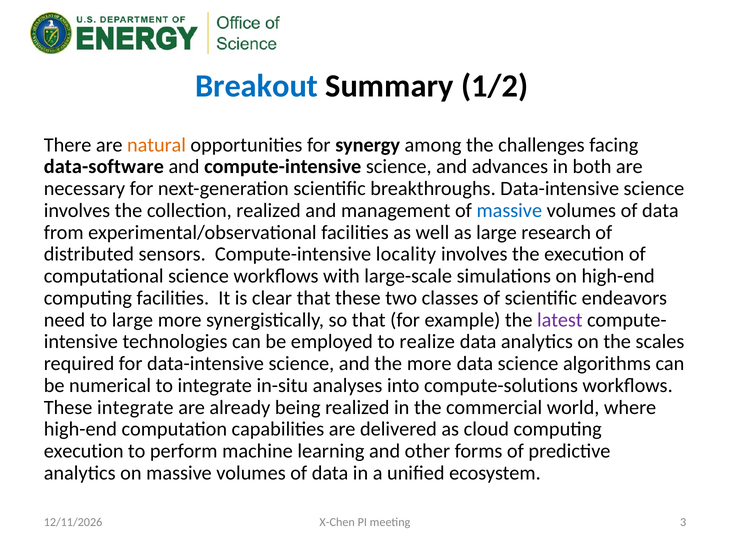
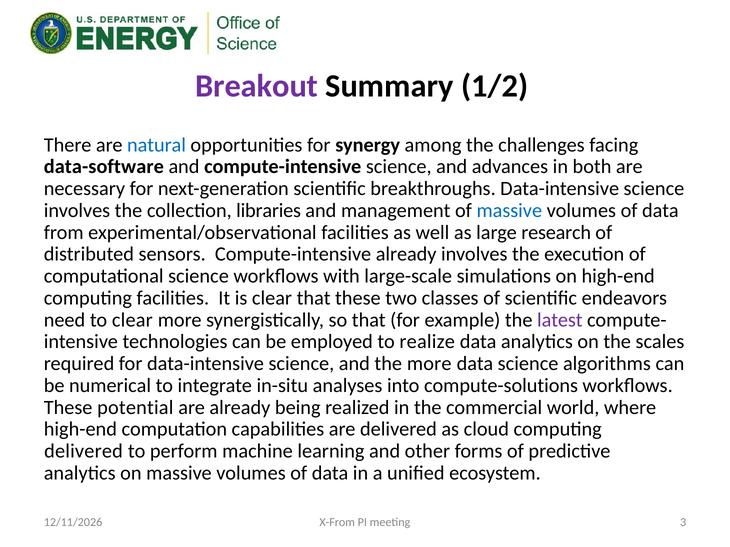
Breakout colour: blue -> purple
natural colour: orange -> blue
collection realized: realized -> libraries
Compute-intensive locality: locality -> already
to large: large -> clear
These integrate: integrate -> potential
execution at (84, 452): execution -> delivered
X-Chen: X-Chen -> X-From
